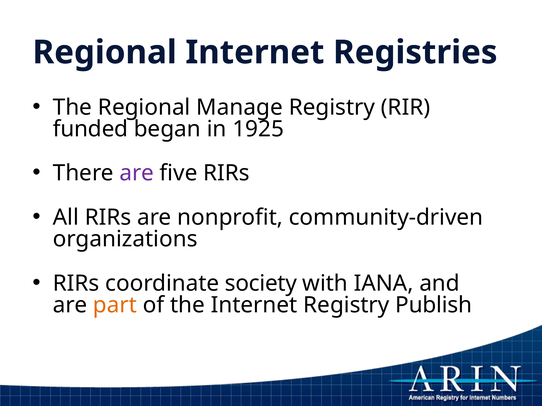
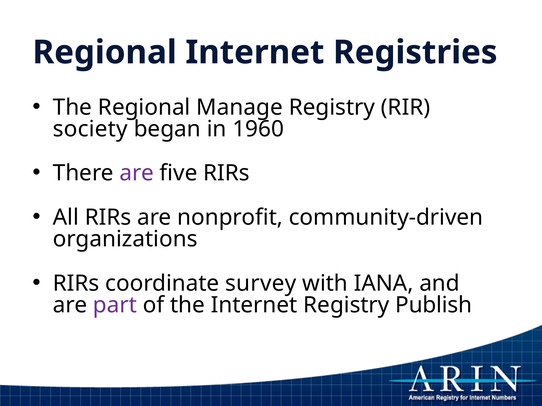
funded: funded -> society
1925: 1925 -> 1960
society: society -> survey
part colour: orange -> purple
